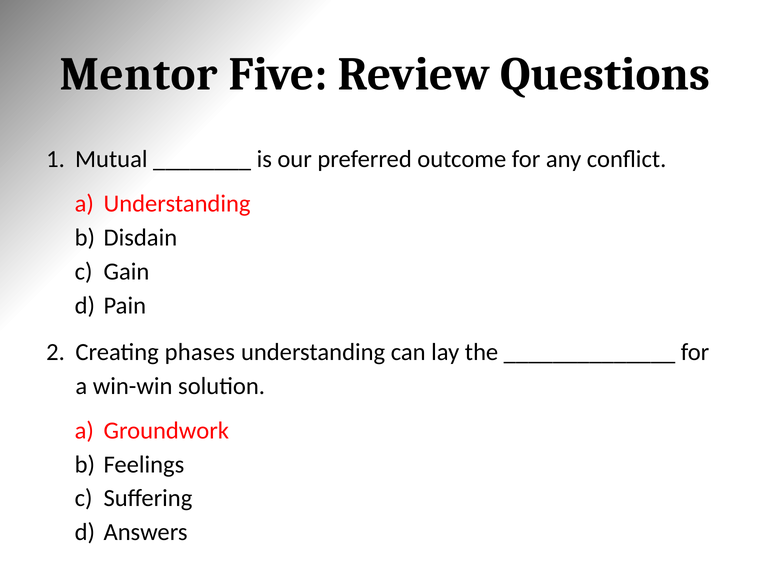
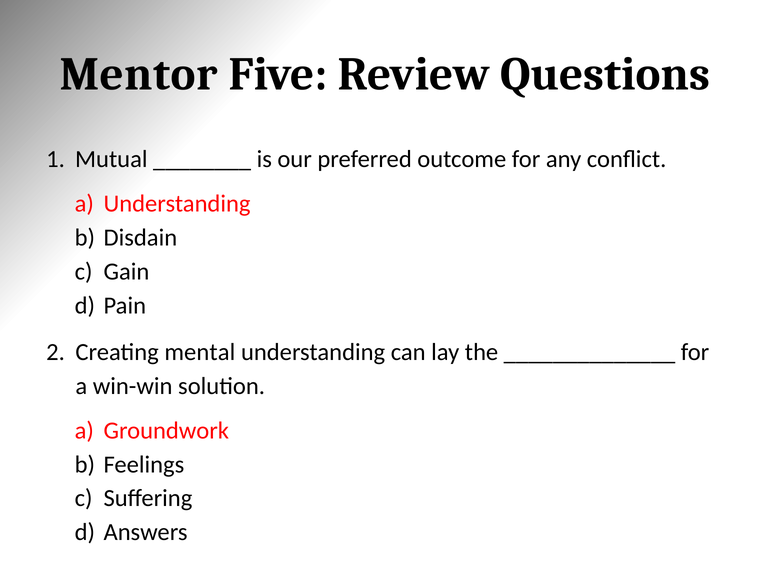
phases: phases -> mental
